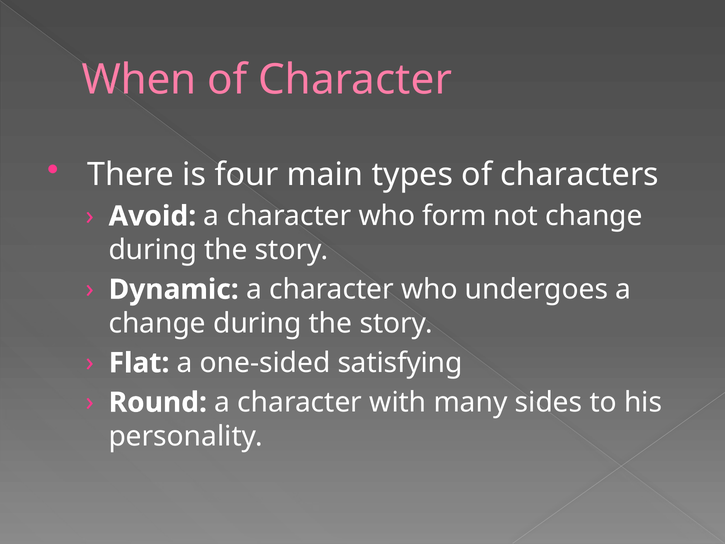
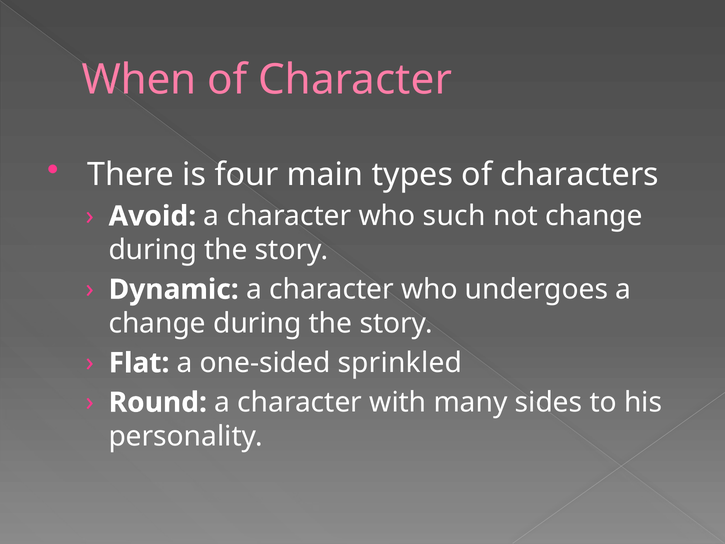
form: form -> such
satisfying: satisfying -> sprinkled
